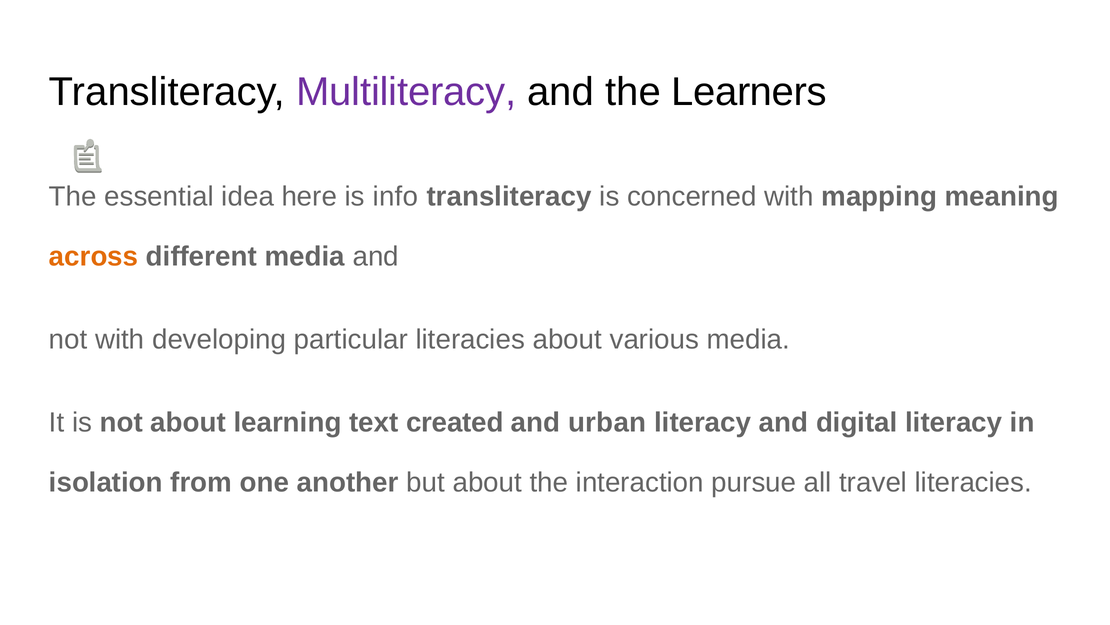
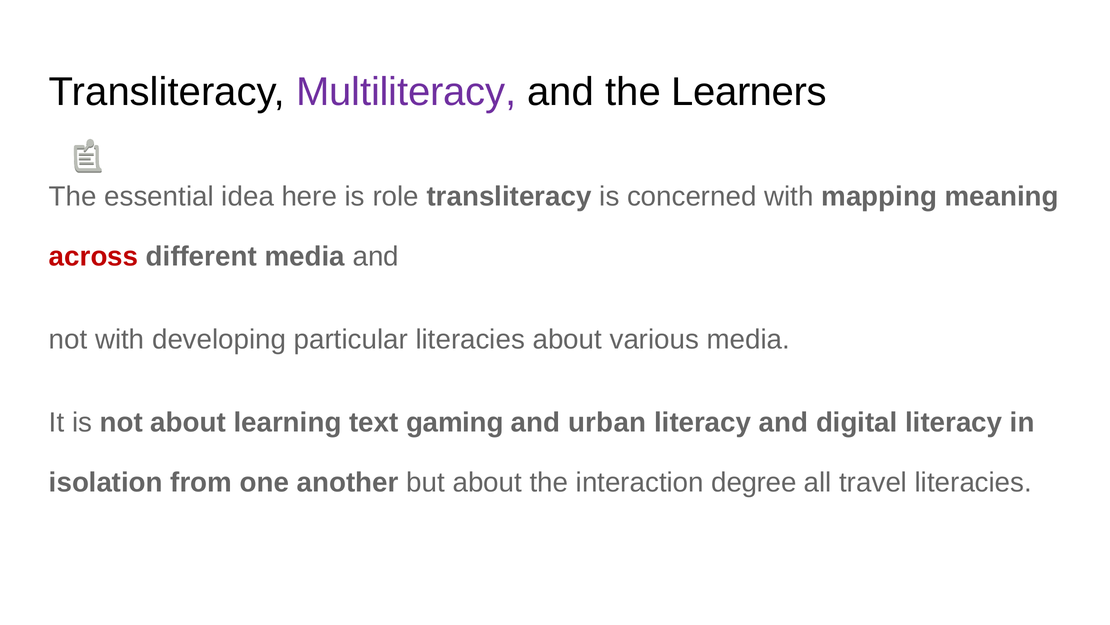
info: info -> role
across colour: orange -> red
created: created -> gaming
pursue: pursue -> degree
